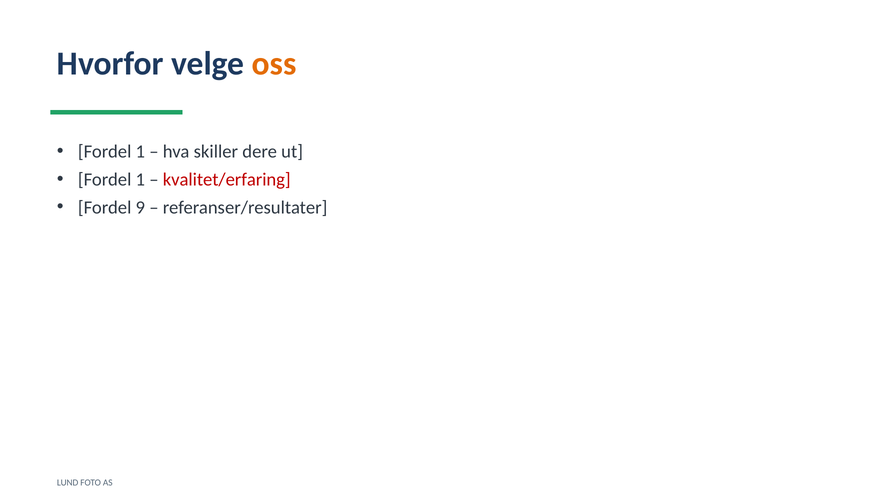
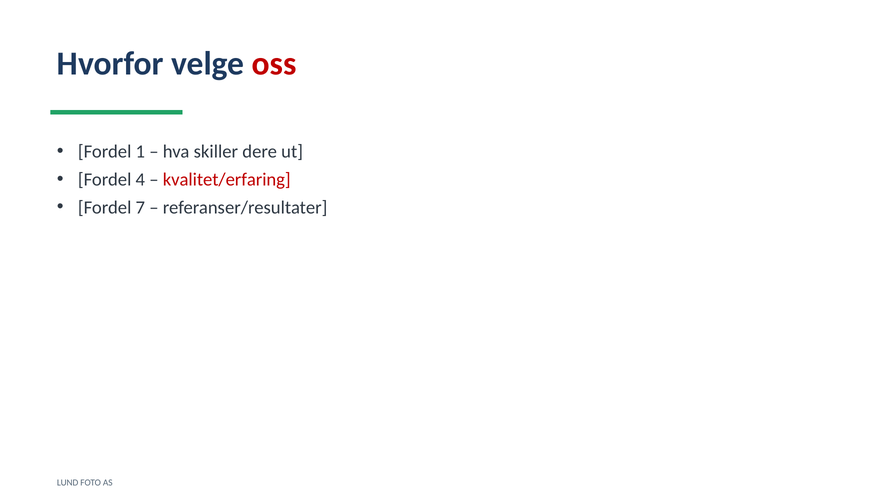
oss colour: orange -> red
1 at (140, 180): 1 -> 4
9: 9 -> 7
